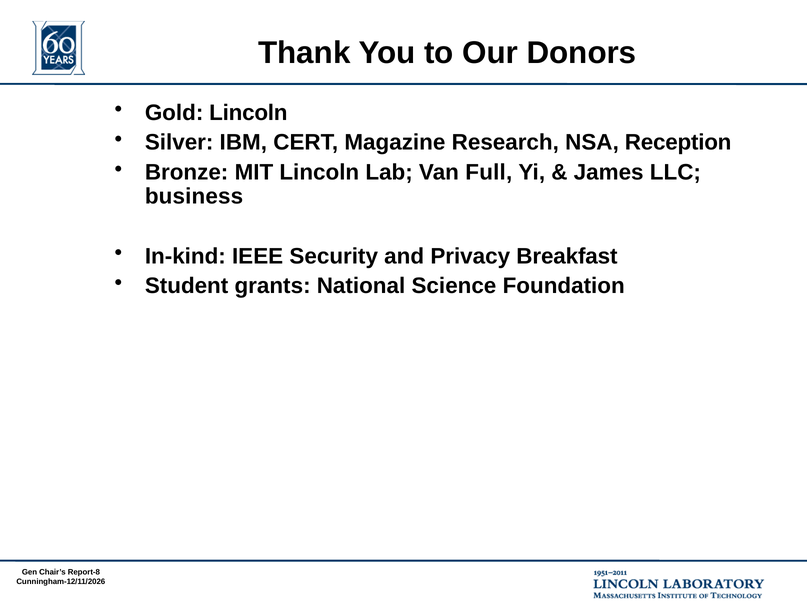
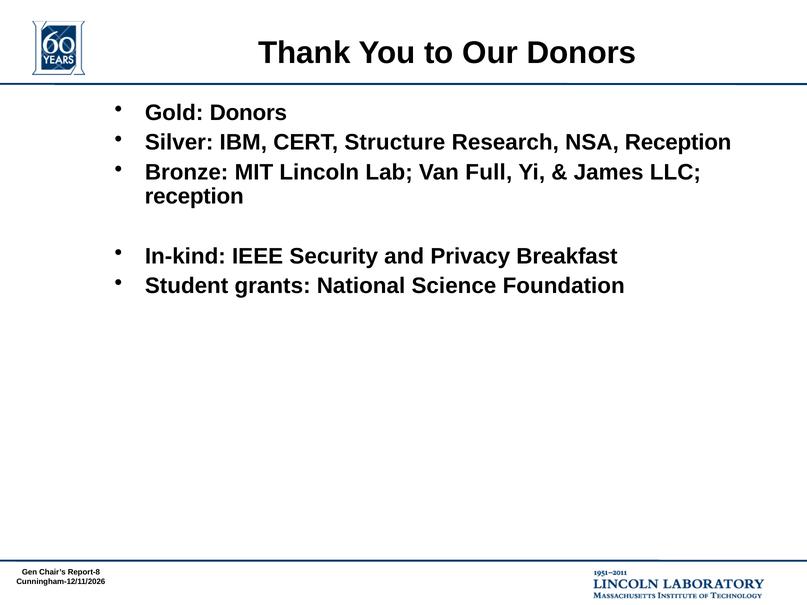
Gold Lincoln: Lincoln -> Donors
Magazine: Magazine -> Structure
business at (194, 197): business -> reception
